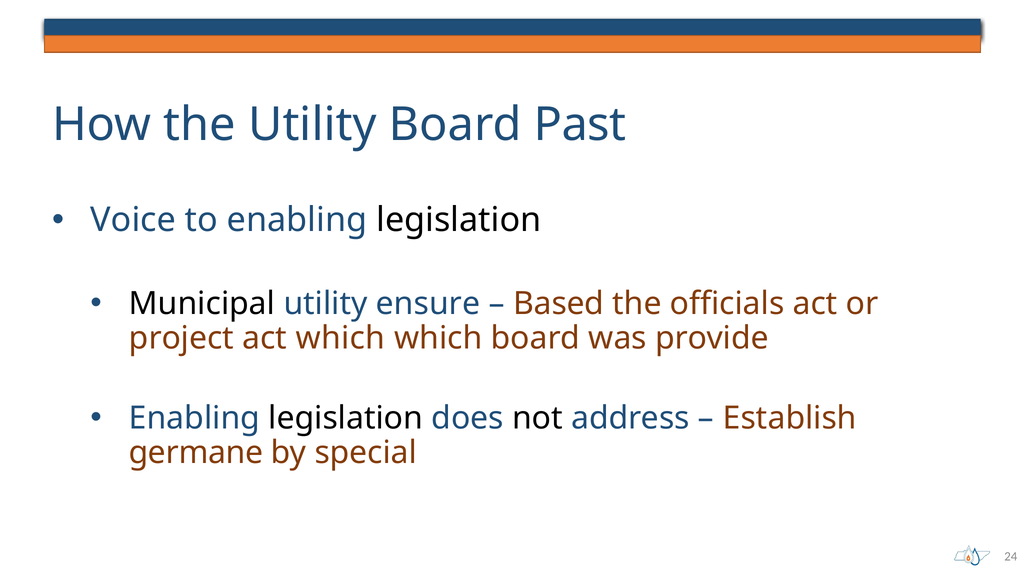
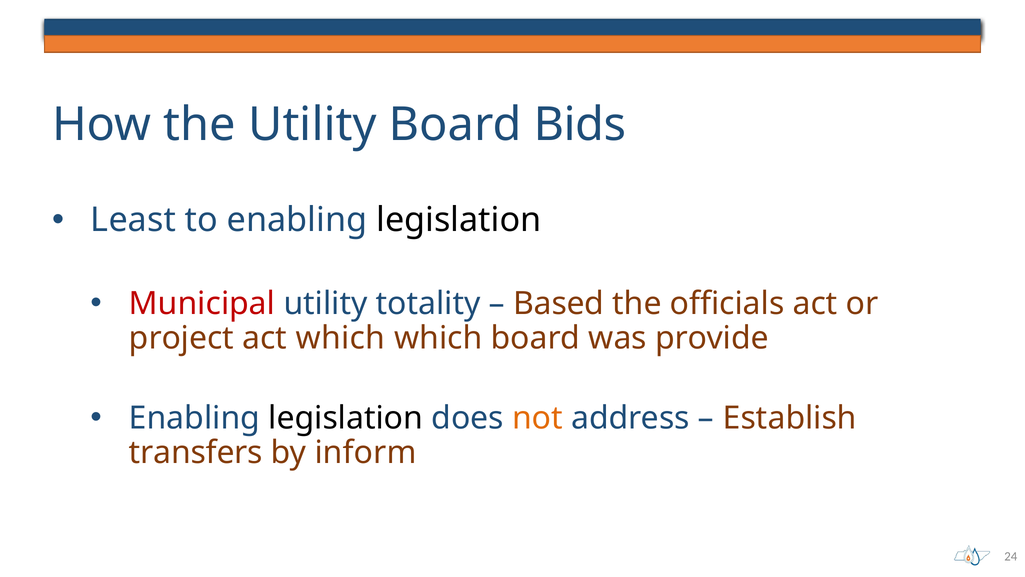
Past: Past -> Bids
Voice: Voice -> Least
Municipal colour: black -> red
ensure: ensure -> totality
not colour: black -> orange
germane: germane -> transfers
special: special -> inform
